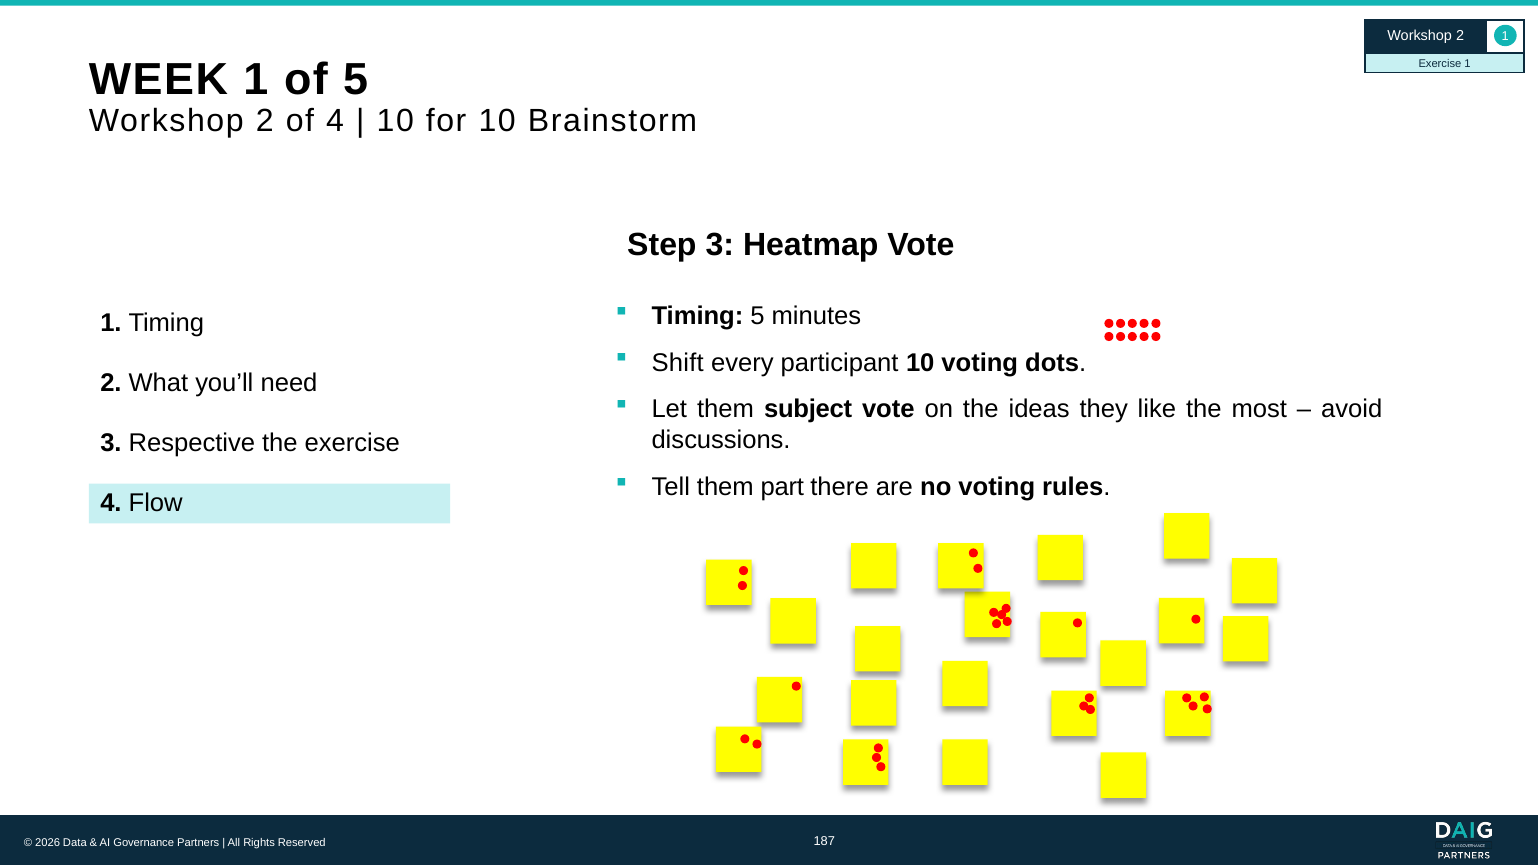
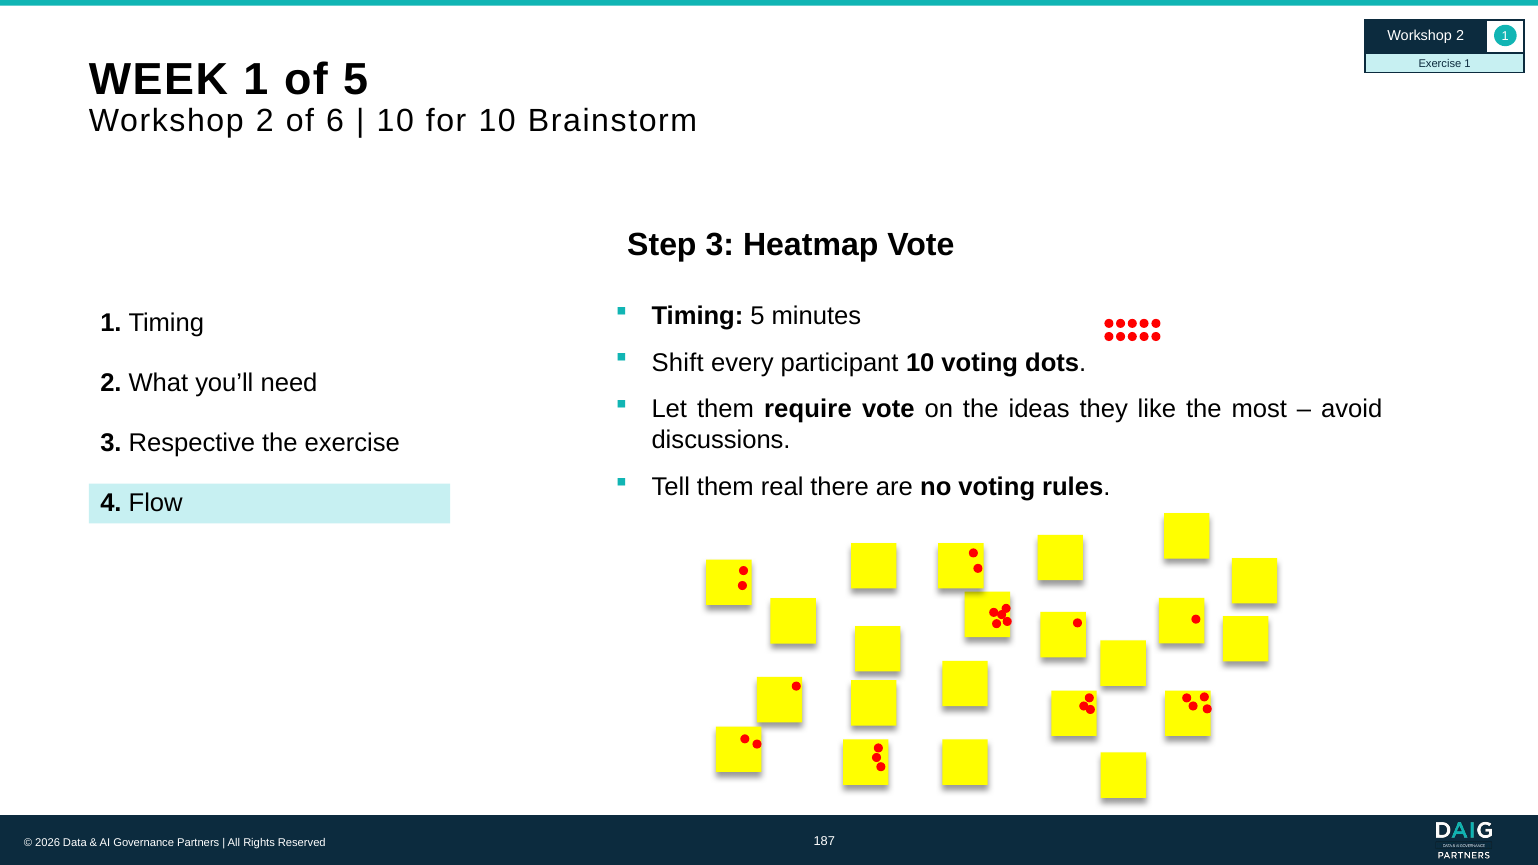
of 4: 4 -> 6
subject: subject -> require
part: part -> real
